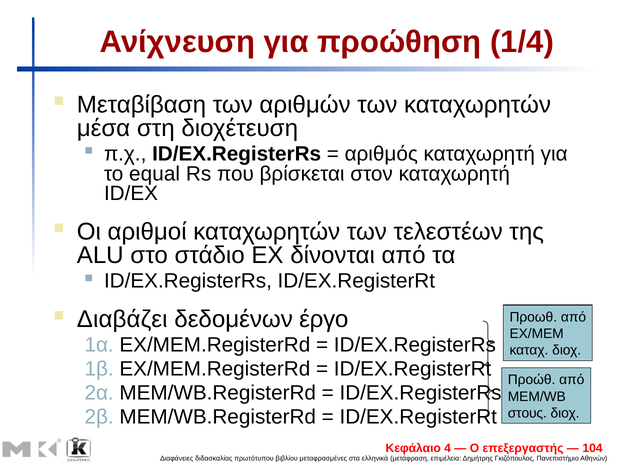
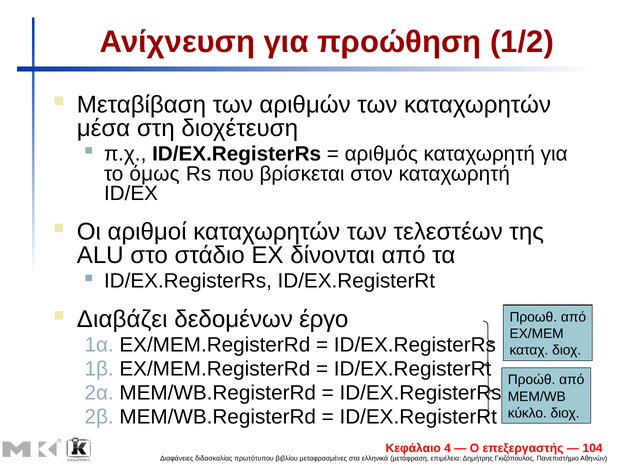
1/4: 1/4 -> 1/2
equal: equal -> όμως
στους: στους -> κύκλο
